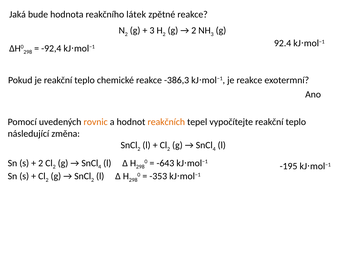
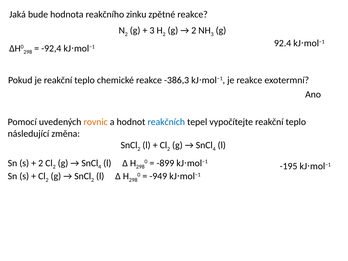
látek: látek -> zinku
reakčních colour: orange -> blue
-643: -643 -> -899
-353: -353 -> -949
